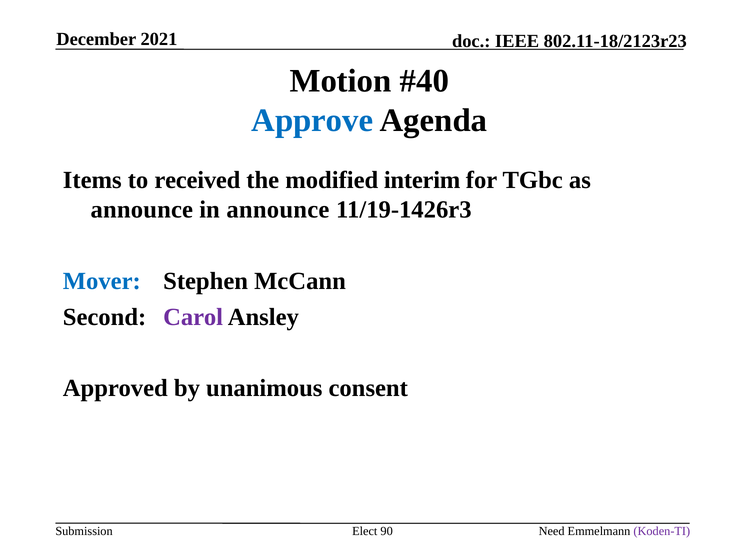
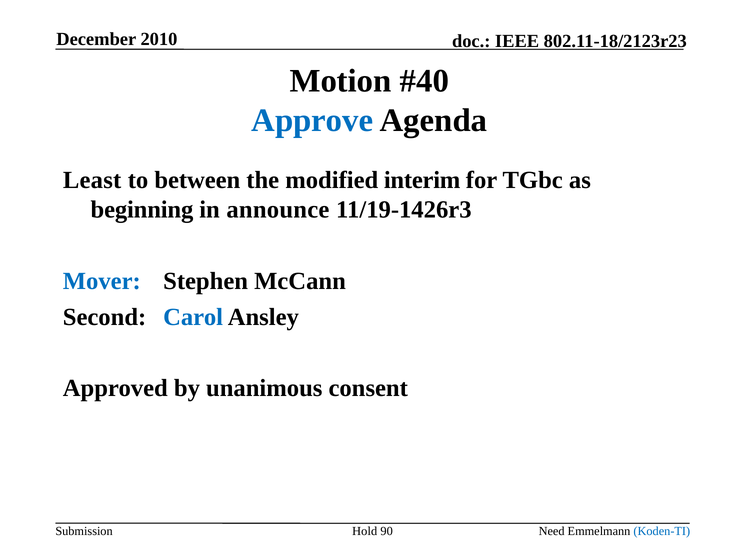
2021: 2021 -> 2010
Items: Items -> Least
received: received -> between
announce at (142, 210): announce -> beginning
Carol colour: purple -> blue
Elect: Elect -> Hold
Koden-TI colour: purple -> blue
